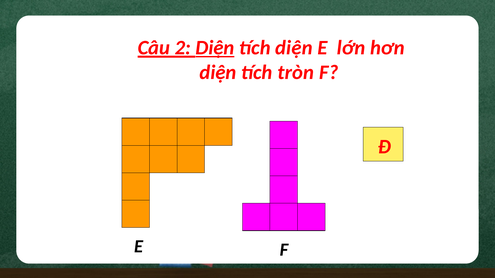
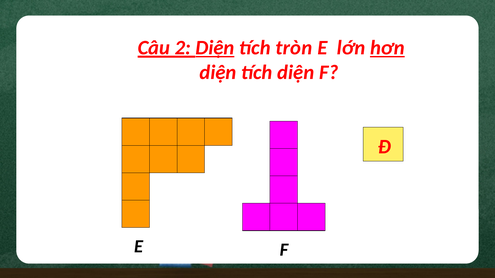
tích diện: diện -> tròn
hơn underline: none -> present
tích tròn: tròn -> diện
